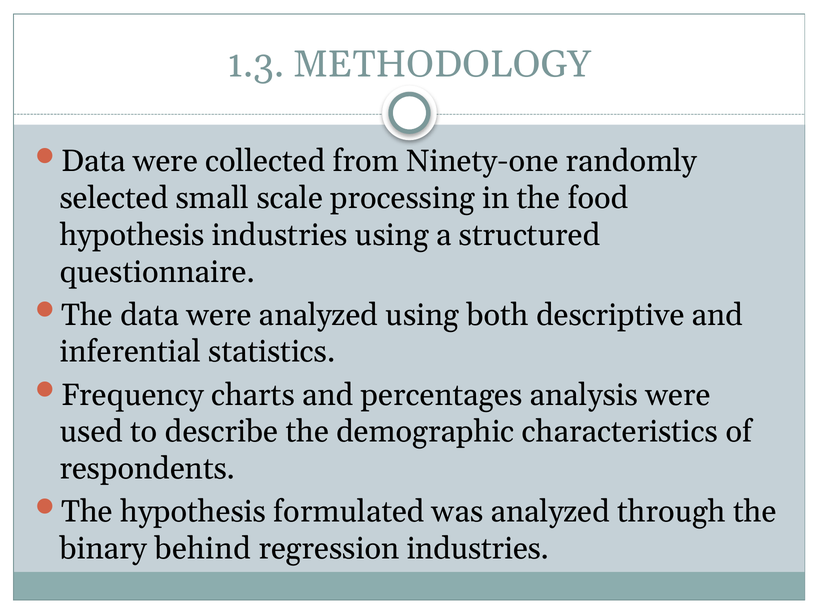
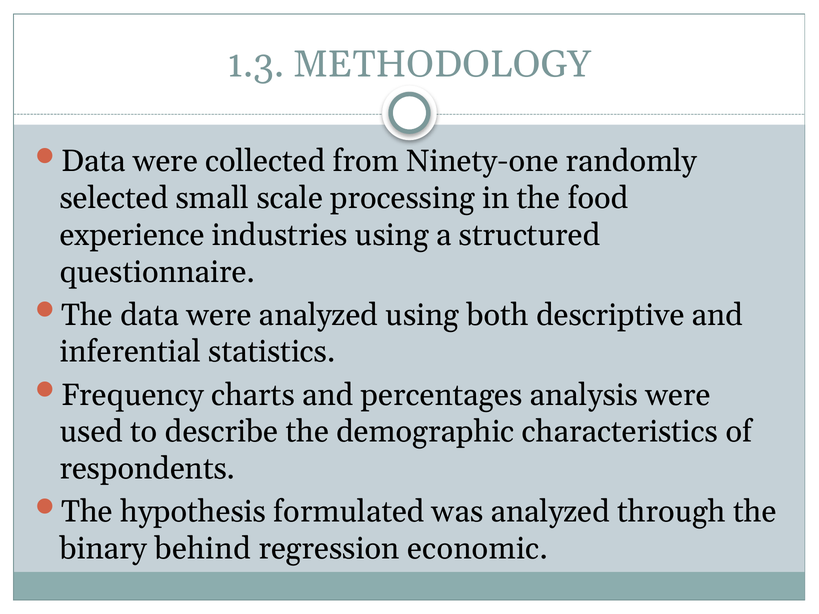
hypothesis at (132, 235): hypothesis -> experience
regression industries: industries -> economic
